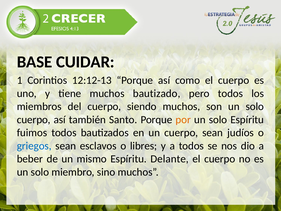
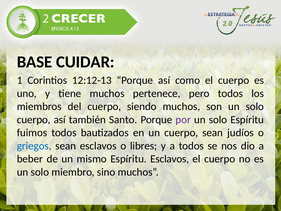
bautizado: bautizado -> pertenece
por colour: orange -> purple
Espíritu Delante: Delante -> Esclavos
